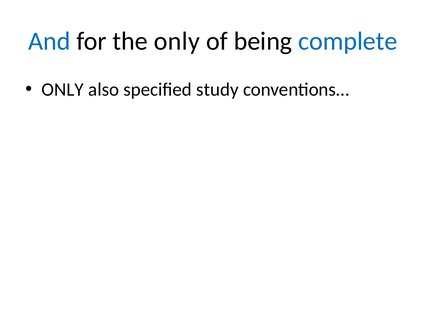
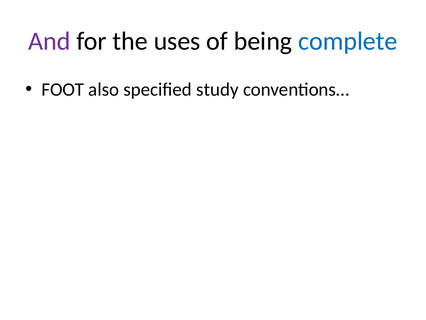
And colour: blue -> purple
the only: only -> uses
ONLY at (63, 89): ONLY -> FOOT
